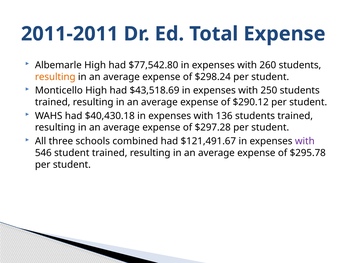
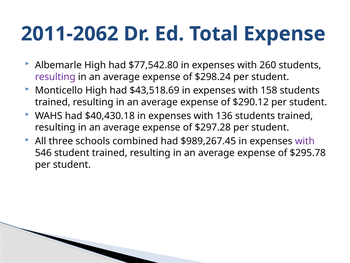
2011-2011: 2011-2011 -> 2011-2062
resulting at (55, 77) colour: orange -> purple
250: 250 -> 158
$121,491.67: $121,491.67 -> $989,267.45
